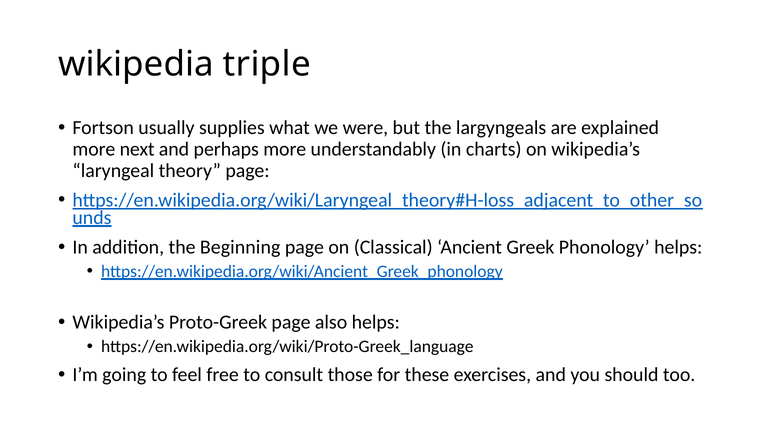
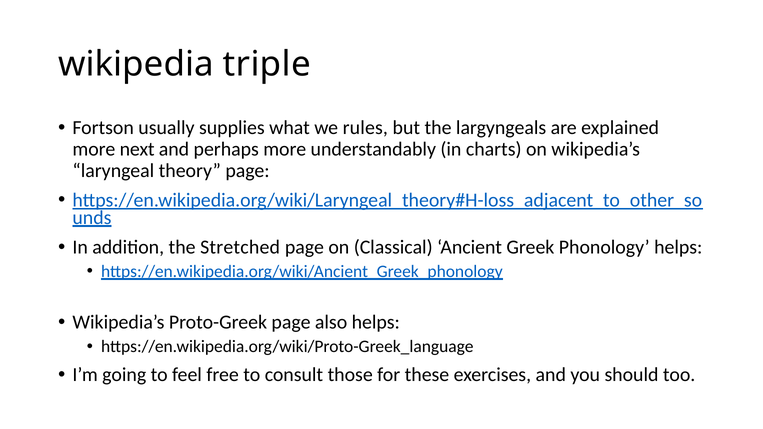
were: were -> rules
Beginning: Beginning -> Stretched
